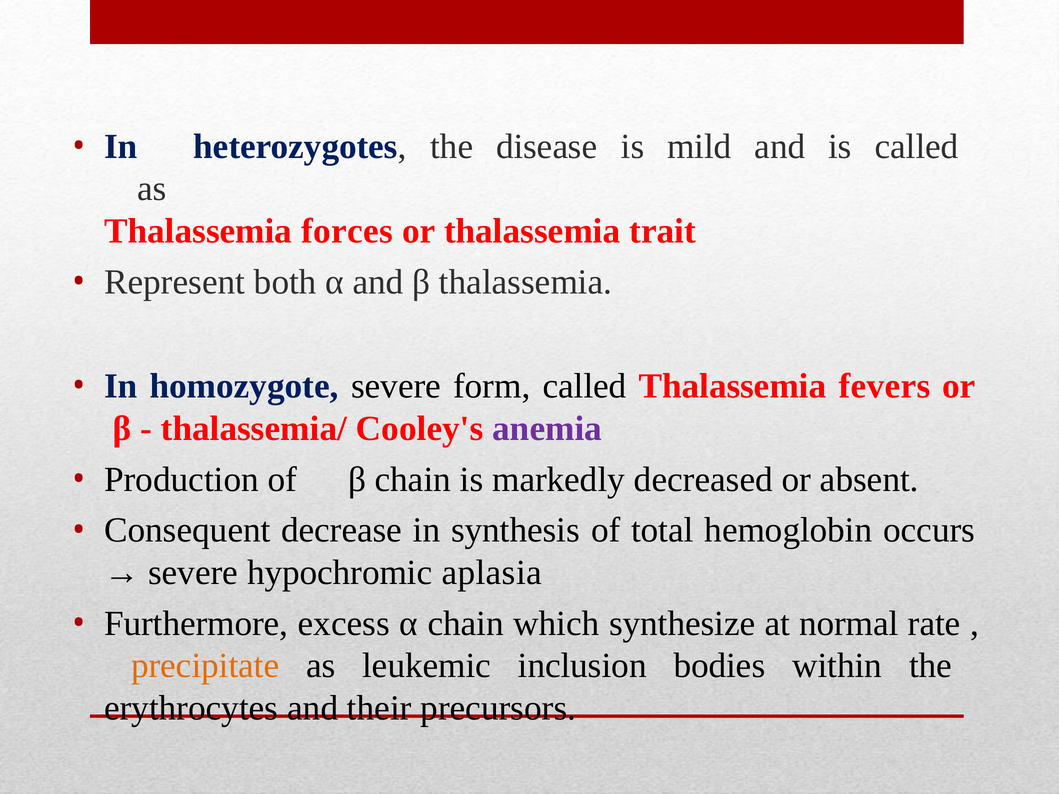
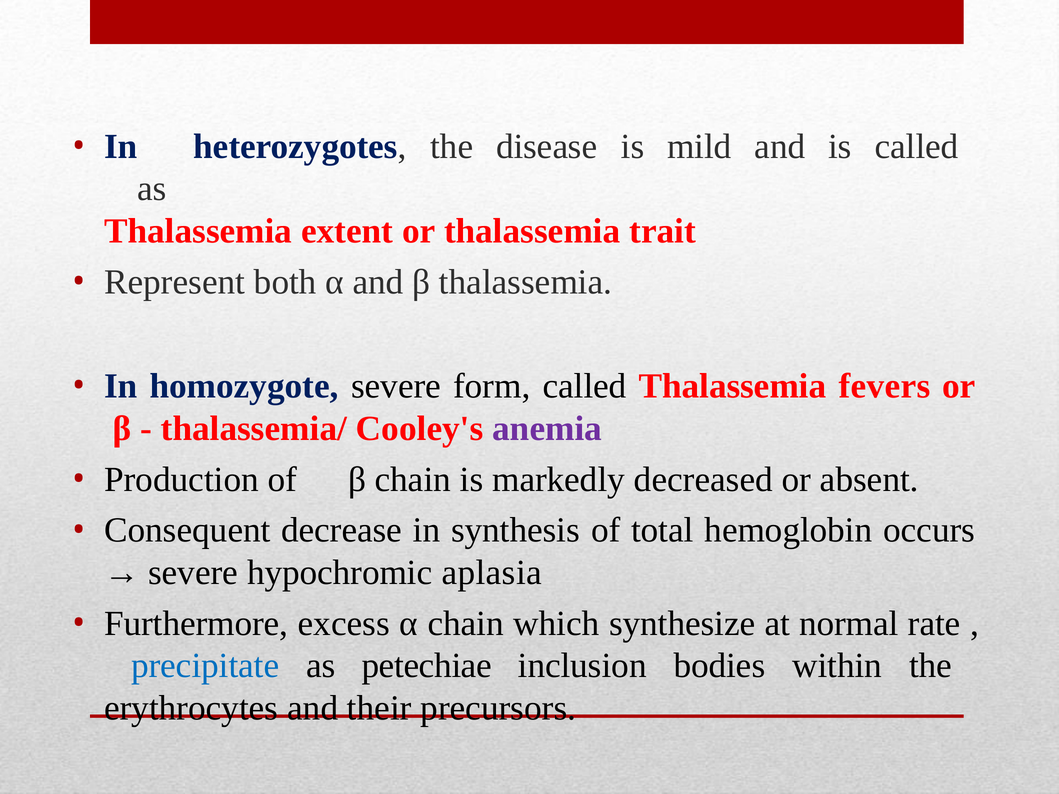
forces: forces -> extent
precipitate colour: orange -> blue
leukemic: leukemic -> petechiae
